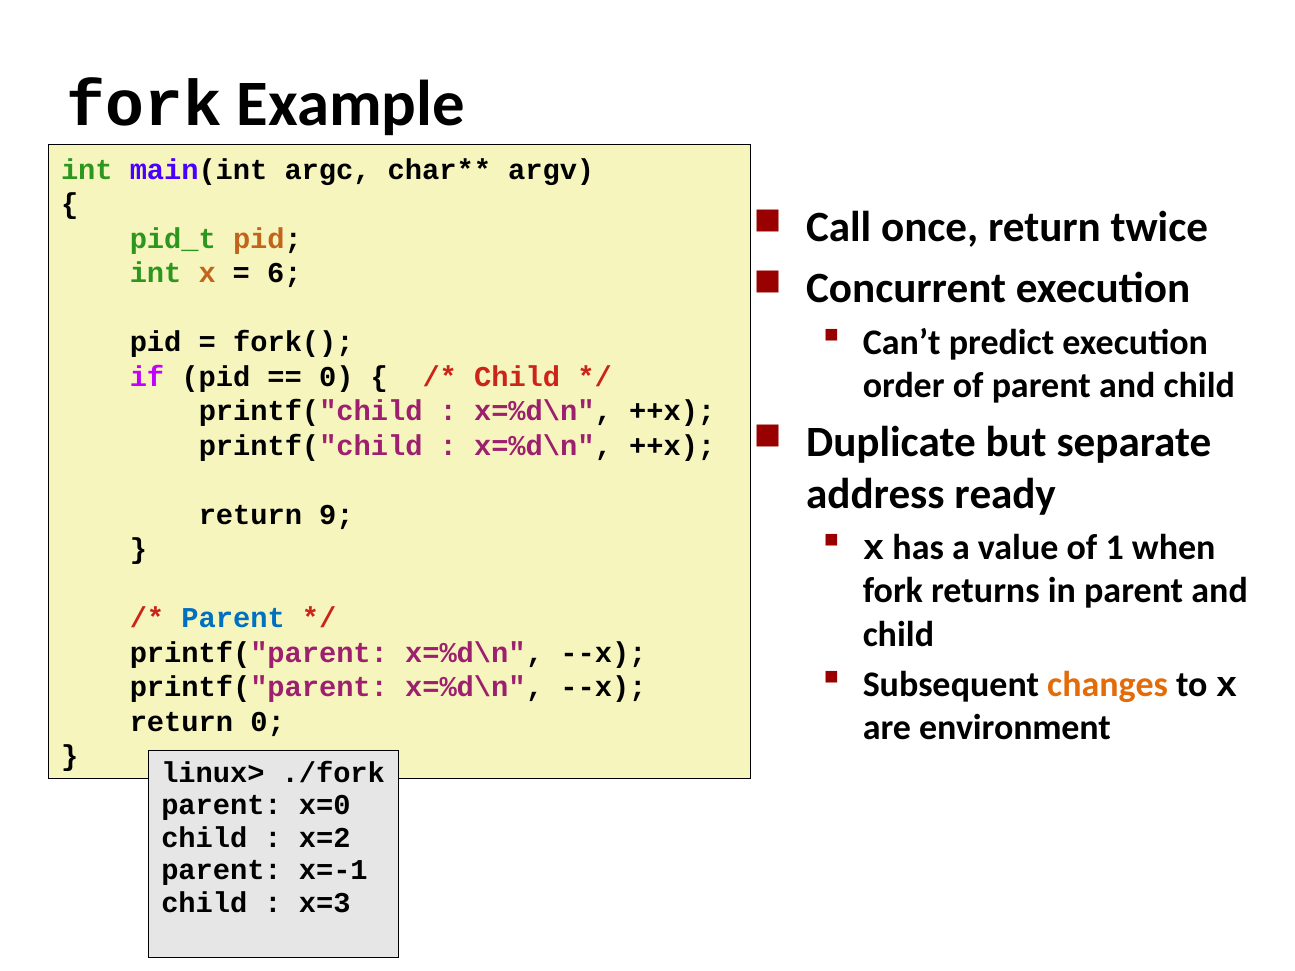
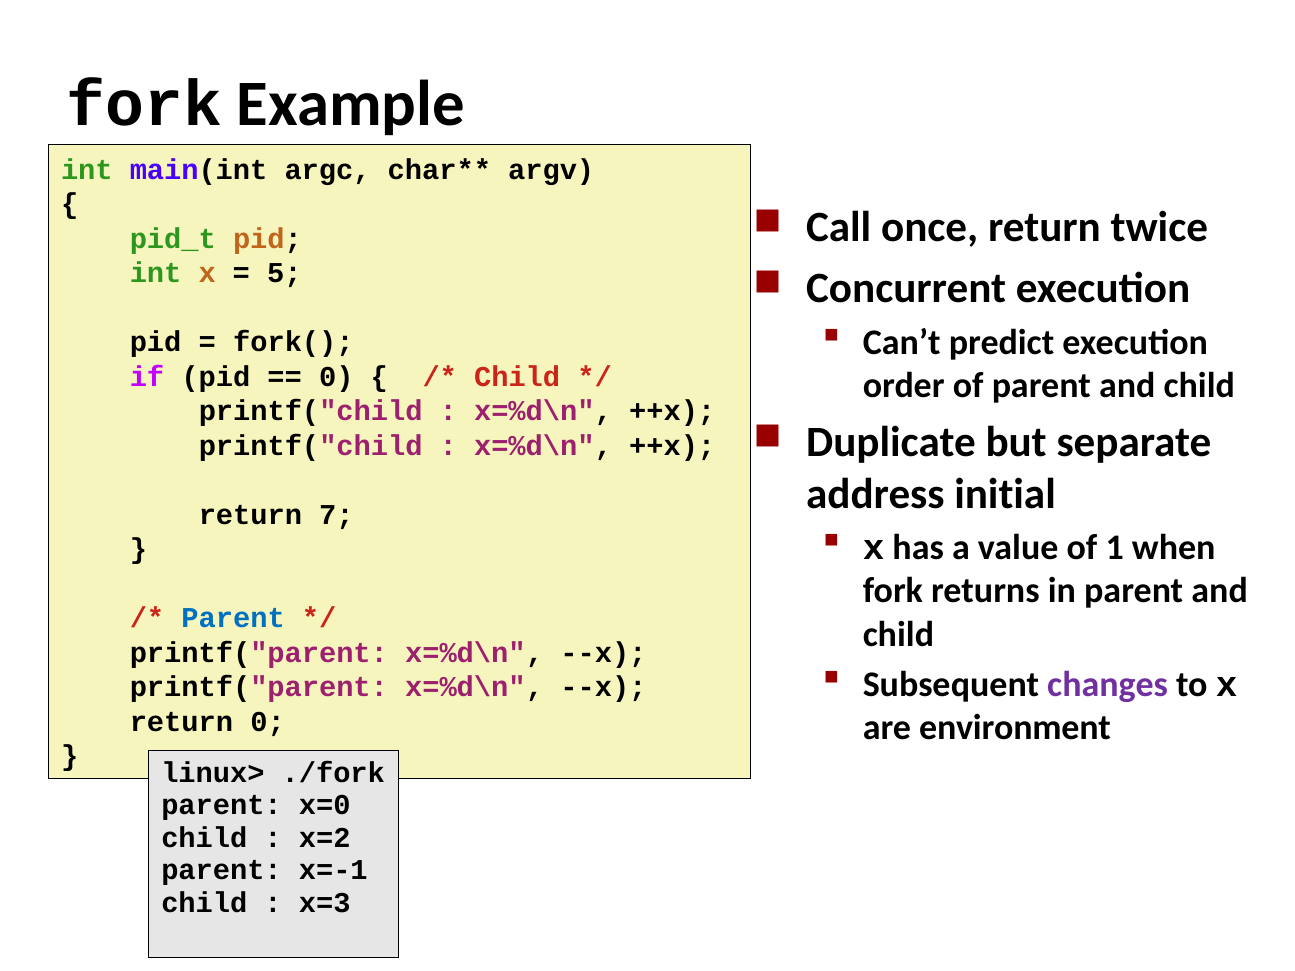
6: 6 -> 5
ready: ready -> initial
9: 9 -> 7
changes colour: orange -> purple
